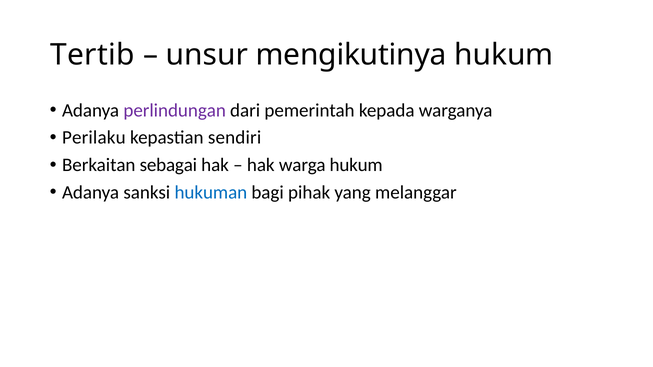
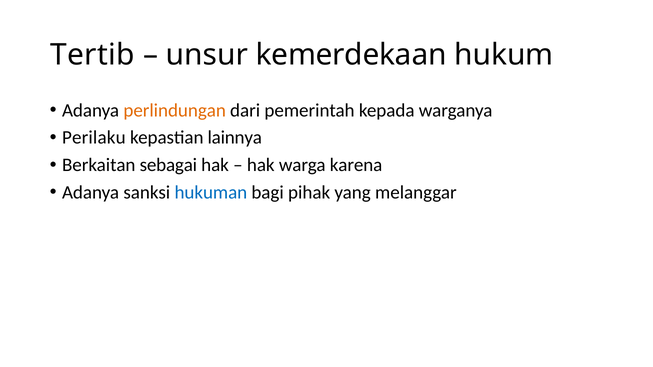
mengikutinya: mengikutinya -> kemerdekaan
perlindungan colour: purple -> orange
sendiri: sendiri -> lainnya
warga hukum: hukum -> karena
